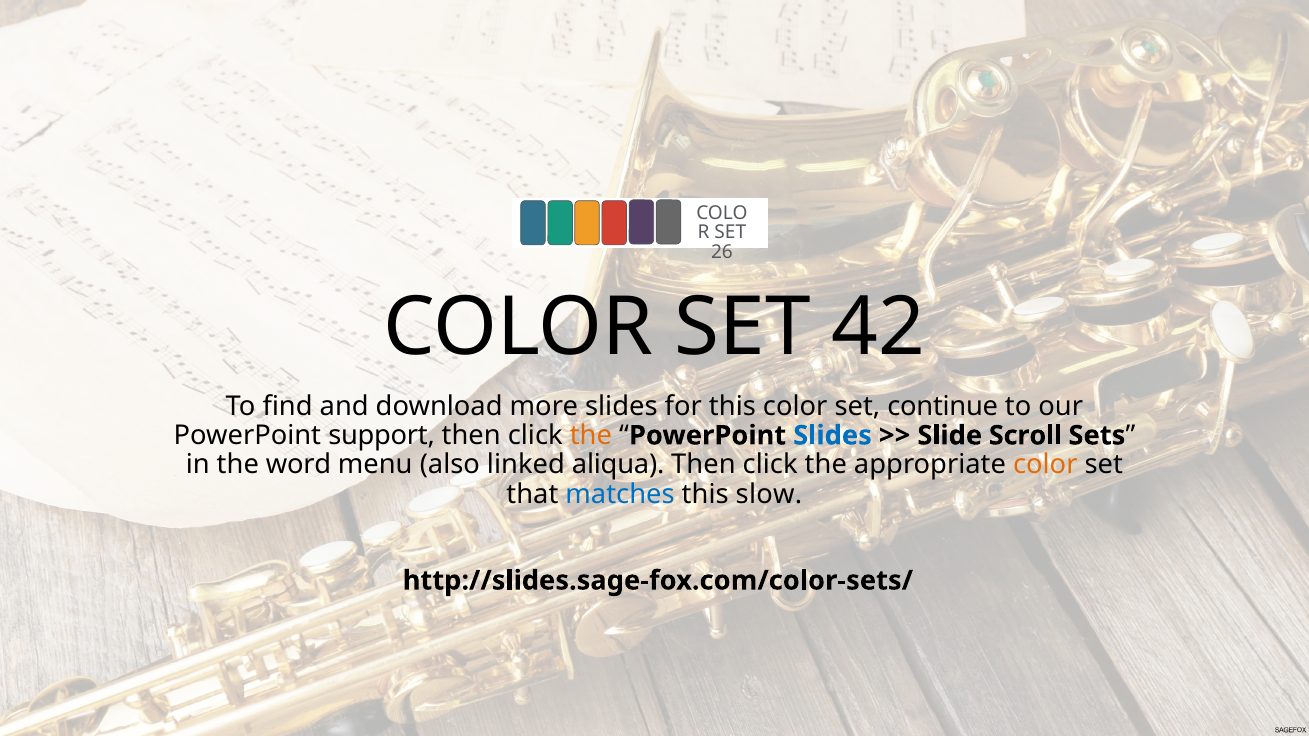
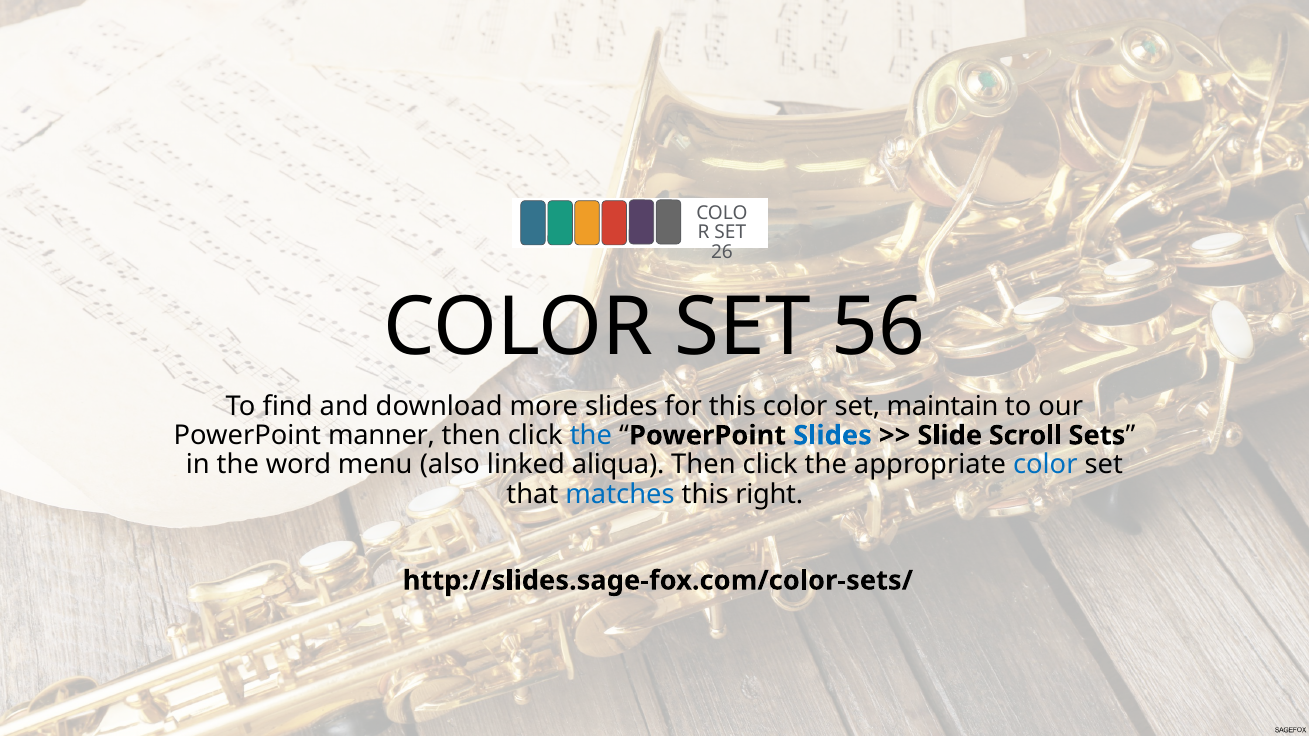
42: 42 -> 56
continue: continue -> maintain
support: support -> manner
the at (591, 436) colour: orange -> blue
color at (1045, 465) colour: orange -> blue
slow: slow -> right
